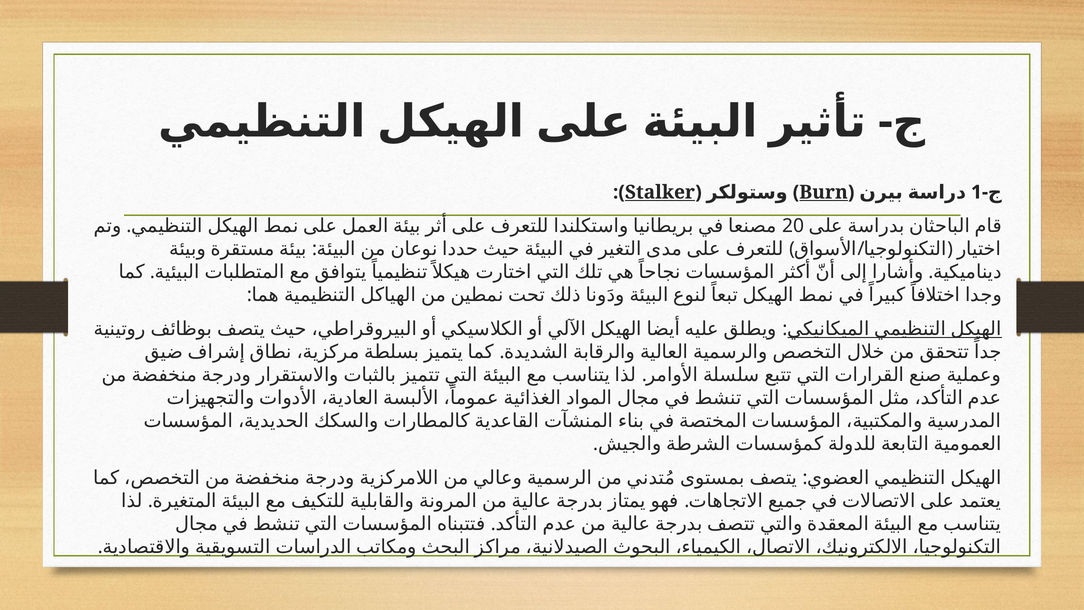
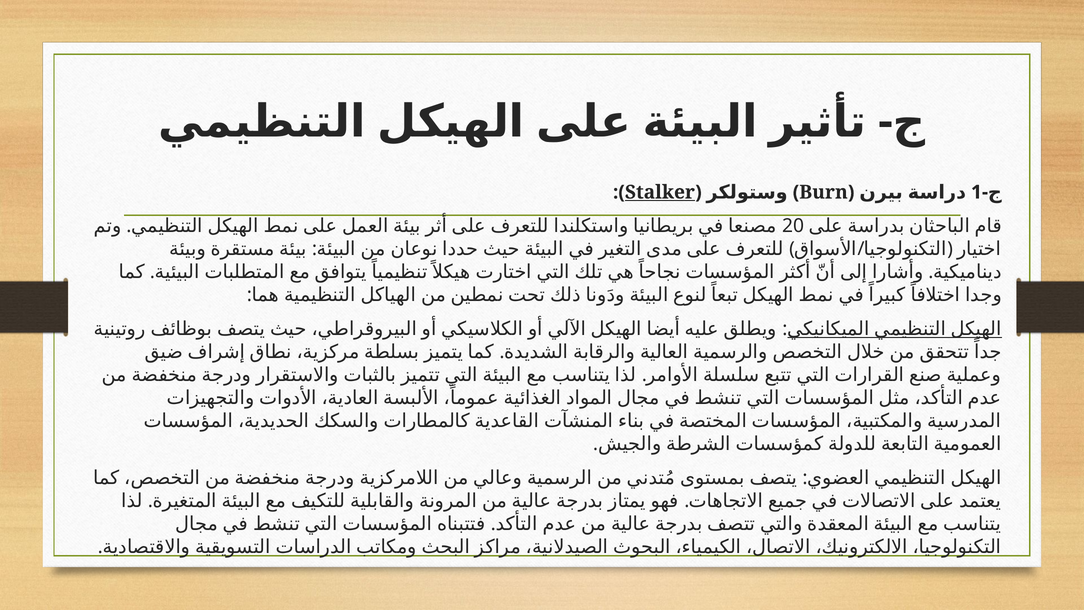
Burn underline: present -> none
